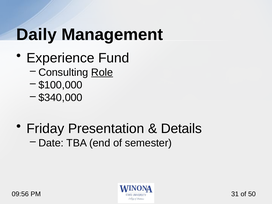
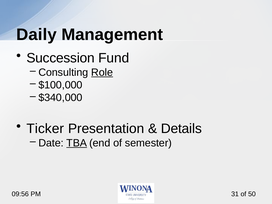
Experience: Experience -> Succession
Friday: Friday -> Ticker
TBA underline: none -> present
